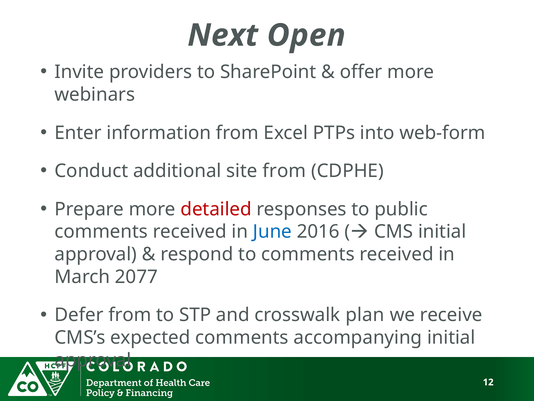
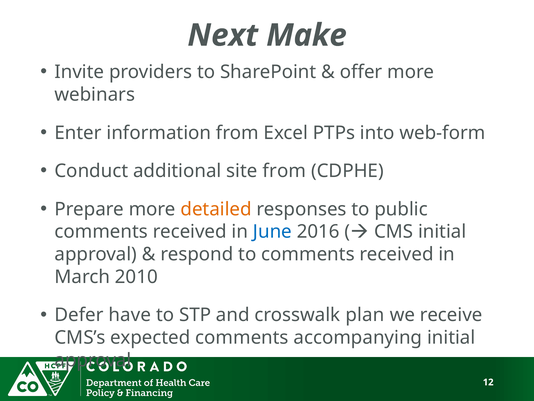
Open: Open -> Make
detailed colour: red -> orange
2077: 2077 -> 2010
Defer from: from -> have
